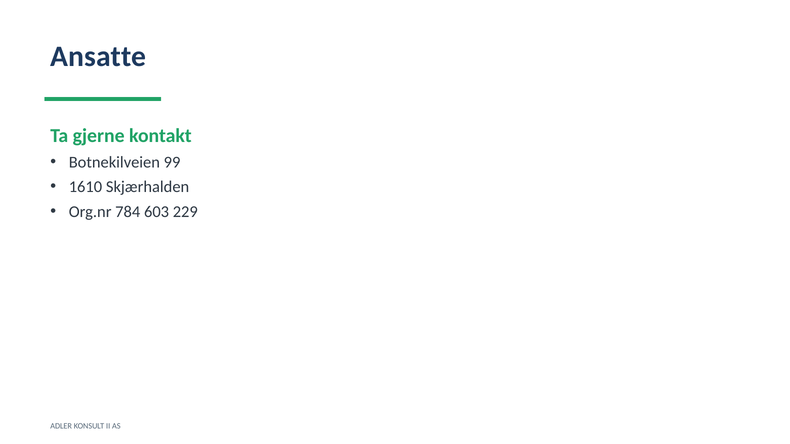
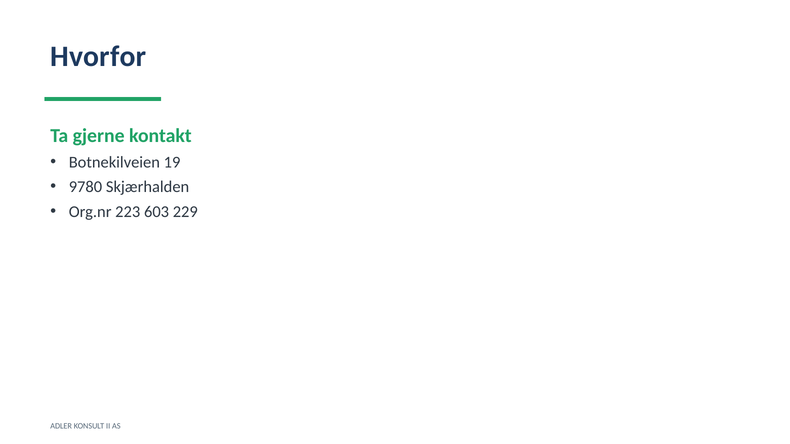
Ansatte: Ansatte -> Hvorfor
99: 99 -> 19
1610: 1610 -> 9780
784: 784 -> 223
